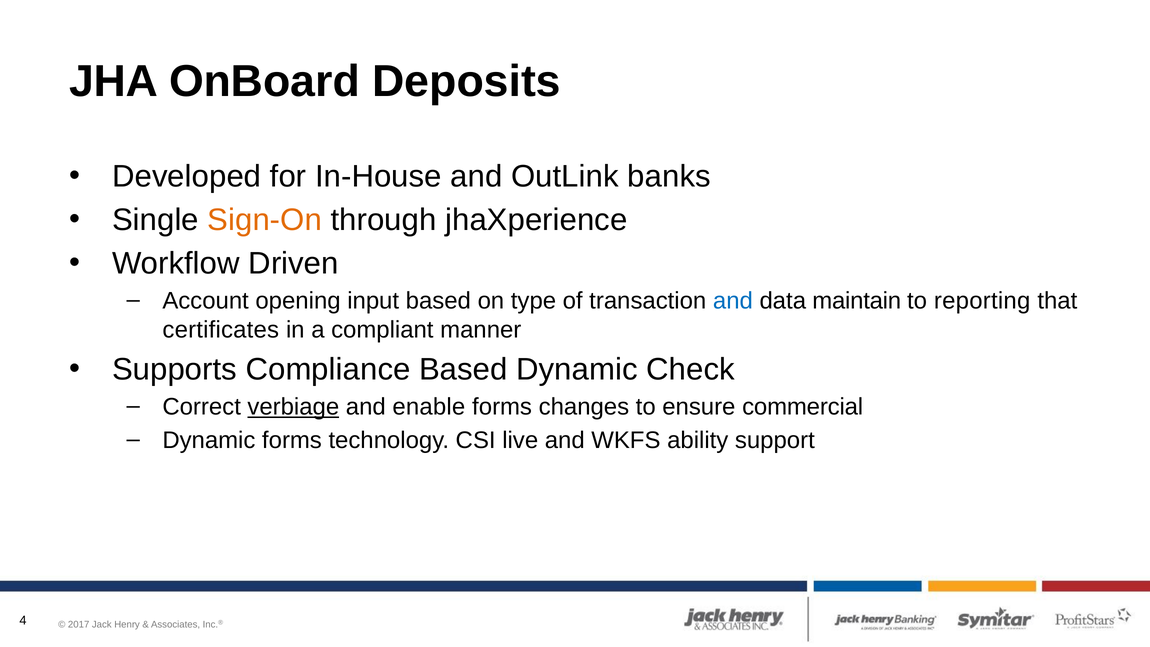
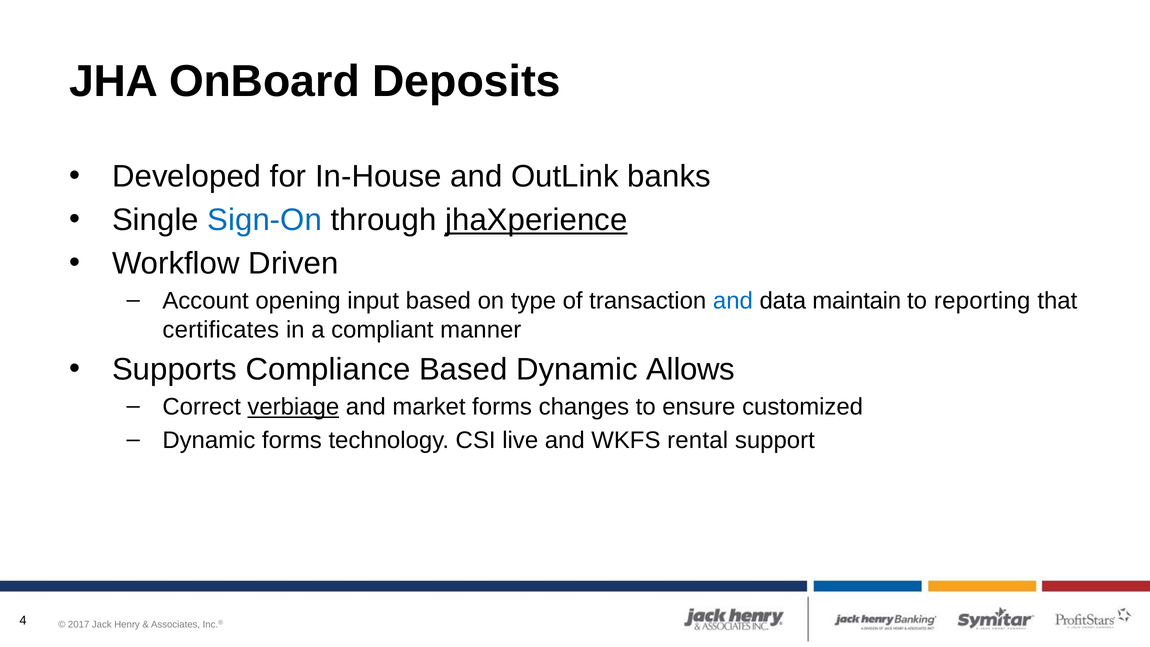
Sign-On colour: orange -> blue
jhaXperience underline: none -> present
Check: Check -> Allows
enable: enable -> market
commercial: commercial -> customized
ability: ability -> rental
